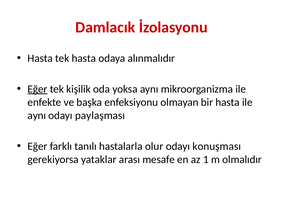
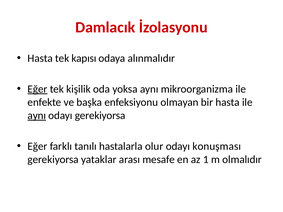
tek hasta: hasta -> kapısı
aynı at (37, 116) underline: none -> present
odayı paylaşması: paylaşması -> gerekiyorsa
